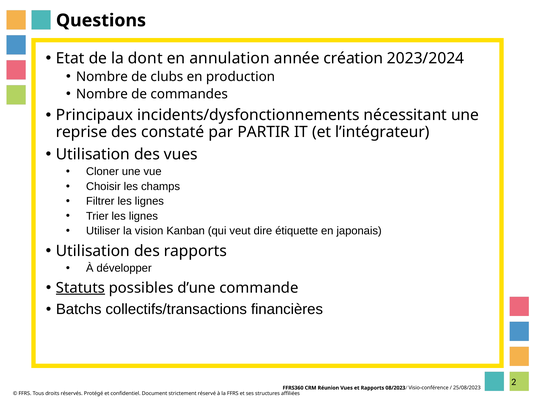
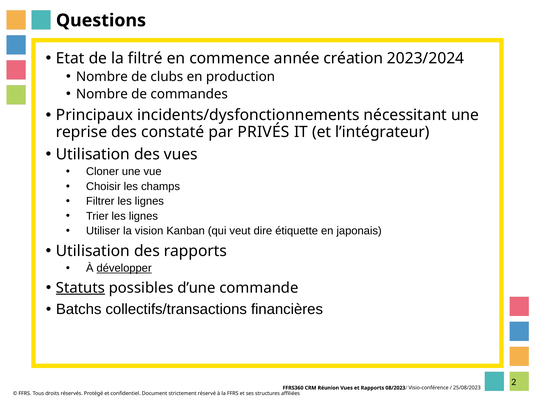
dont: dont -> filtré
annulation: annulation -> commence
PARTIR: PARTIR -> PRIVÉS
développer underline: none -> present
